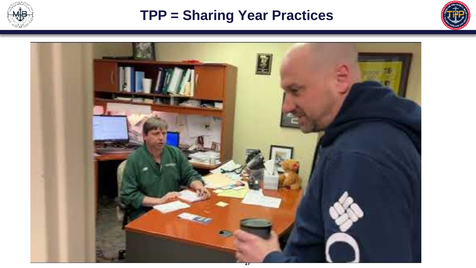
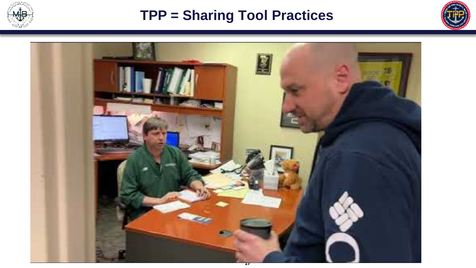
Year: Year -> Tool
